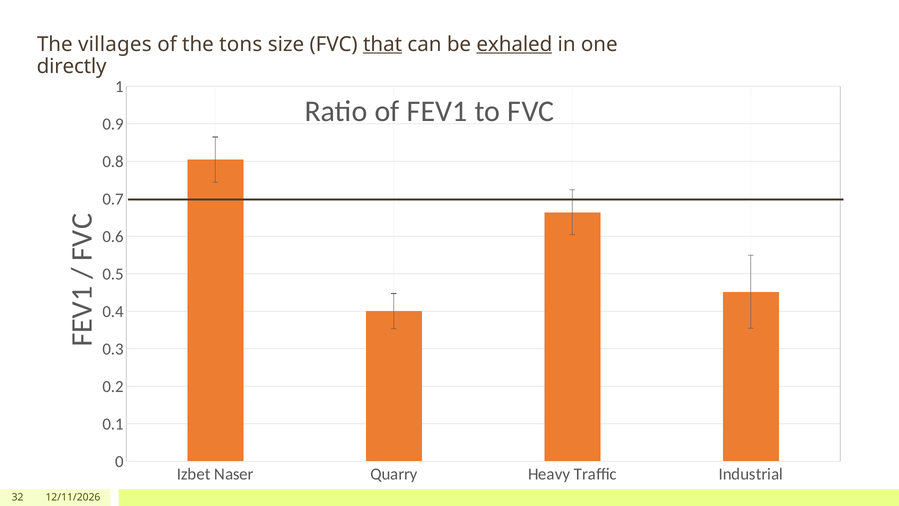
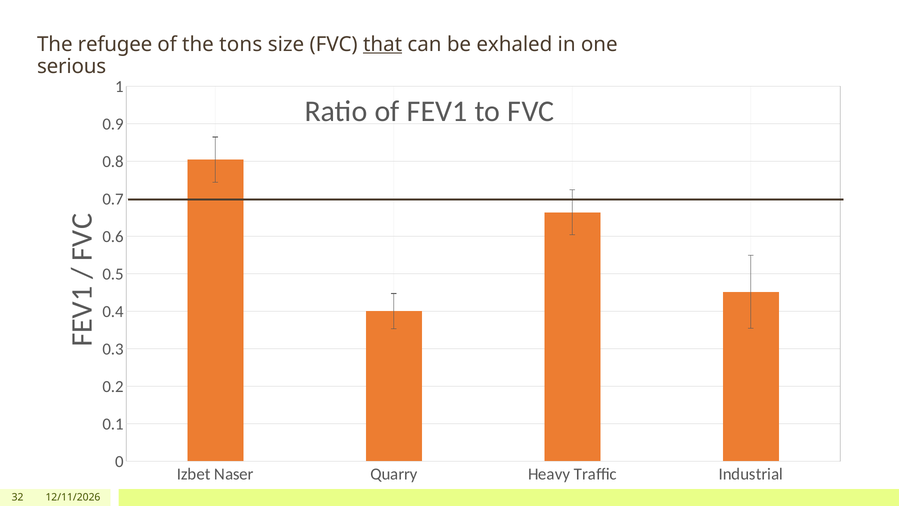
villages: villages -> refugee
exhaled underline: present -> none
directly: directly -> serious
